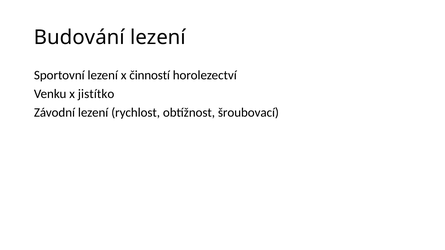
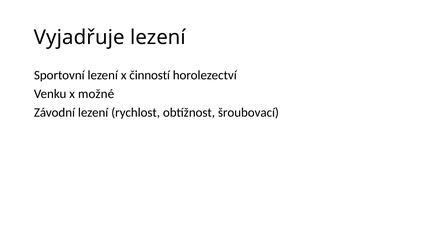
Budování: Budování -> Vyjadřuje
jistítko: jistítko -> možné
